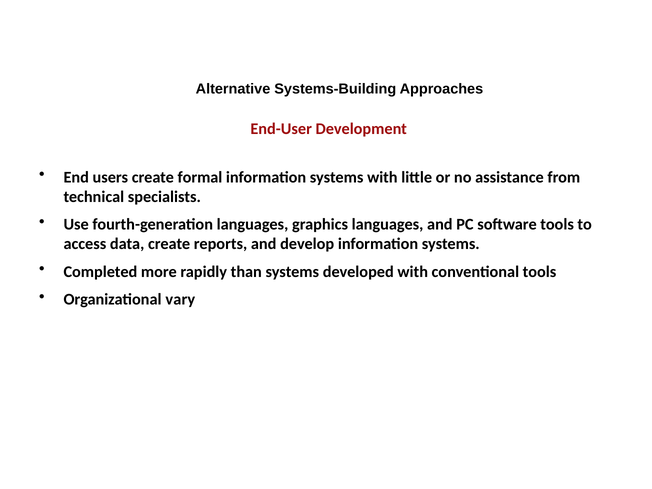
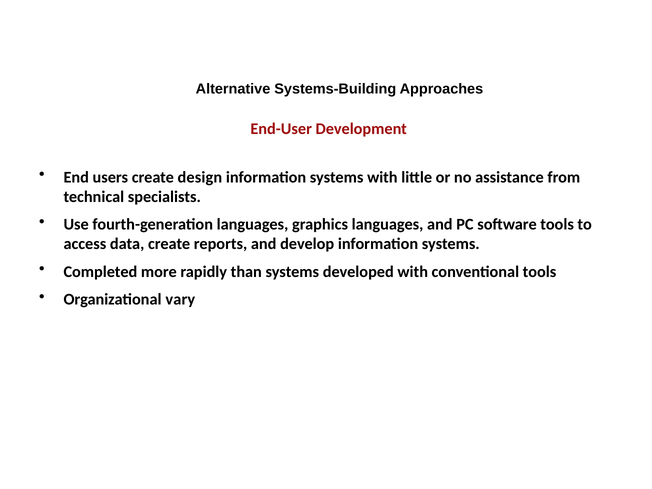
formal: formal -> design
